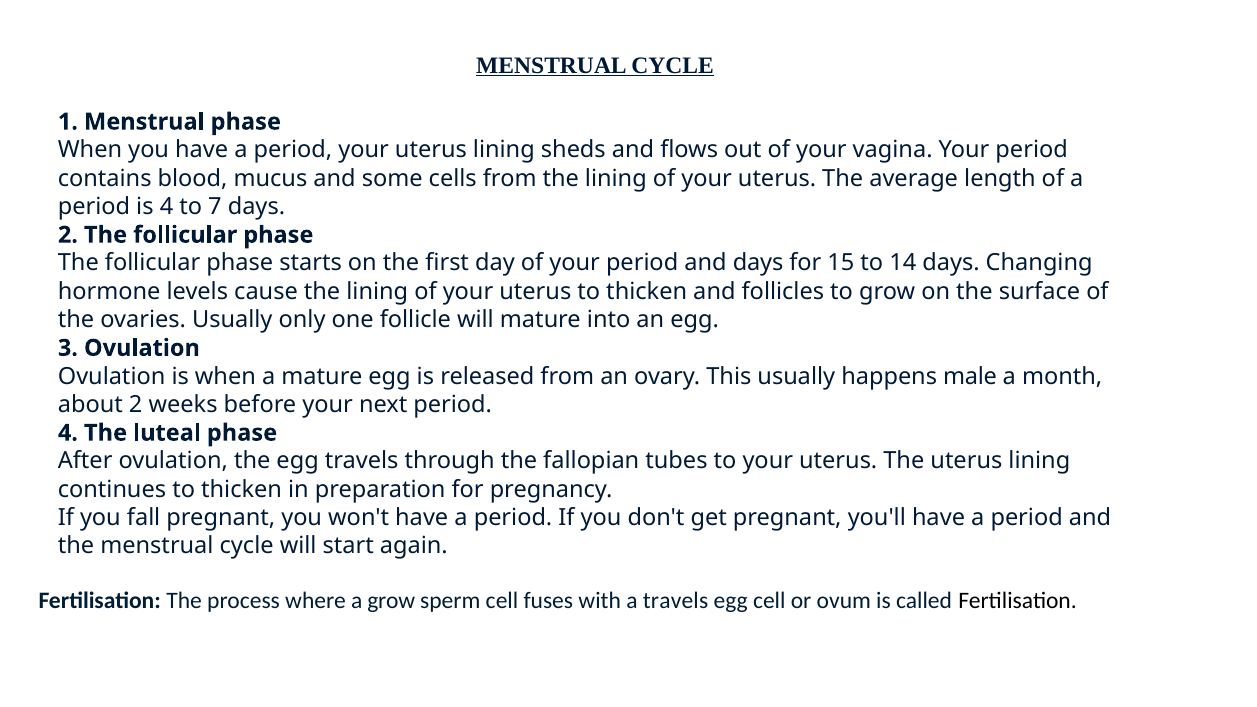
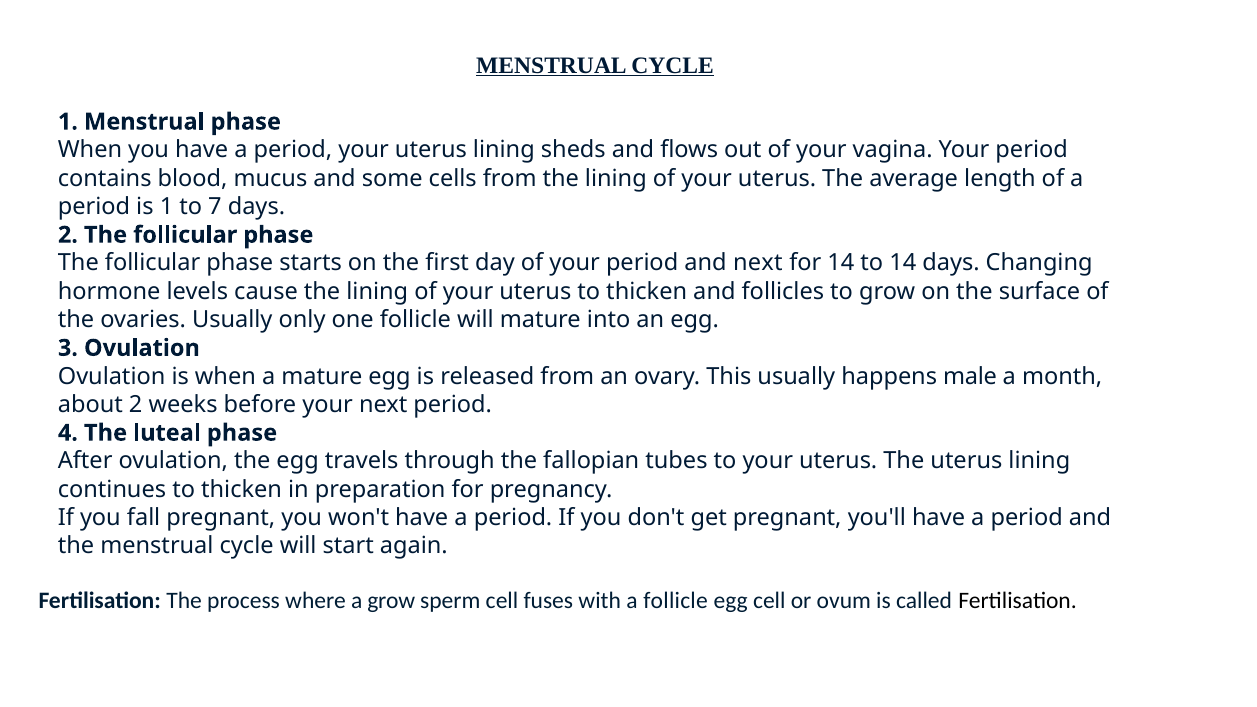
is 4: 4 -> 1
and days: days -> next
for 15: 15 -> 14
a travels: travels -> follicle
